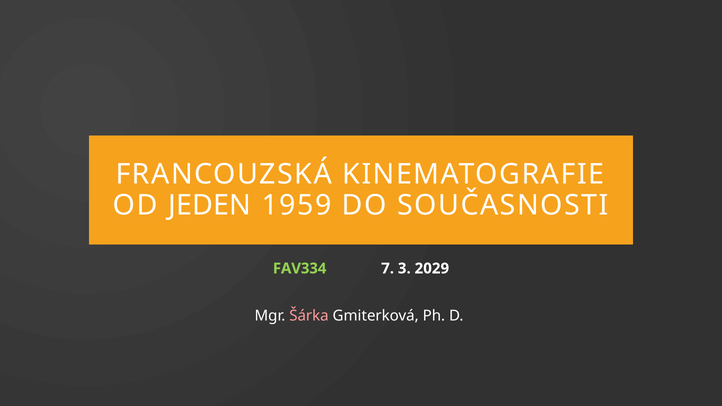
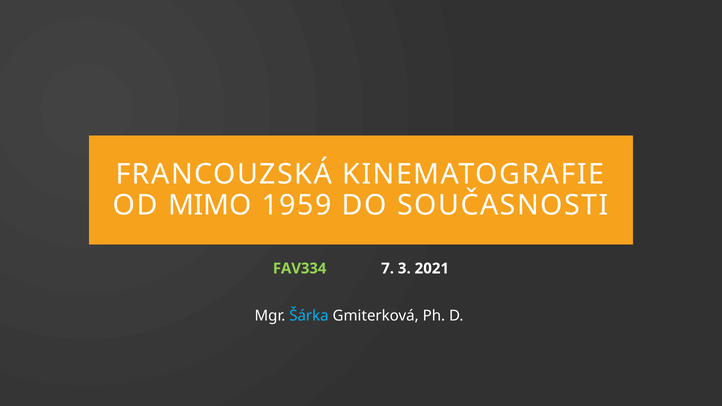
JEDEN: JEDEN -> MIMO
2029: 2029 -> 2021
Šárka colour: pink -> light blue
